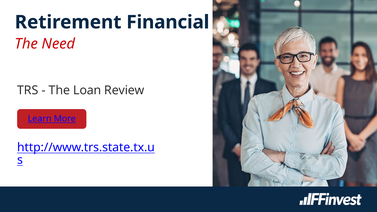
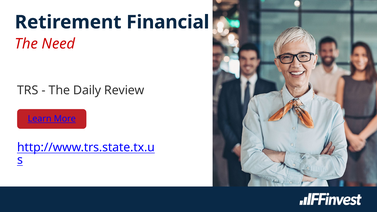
Loan: Loan -> Daily
